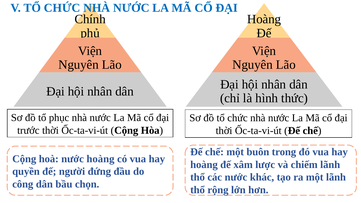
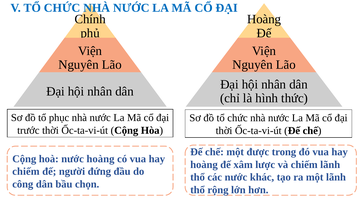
buôn: buôn -> được
quyền at (26, 171): quyền -> chiếm
